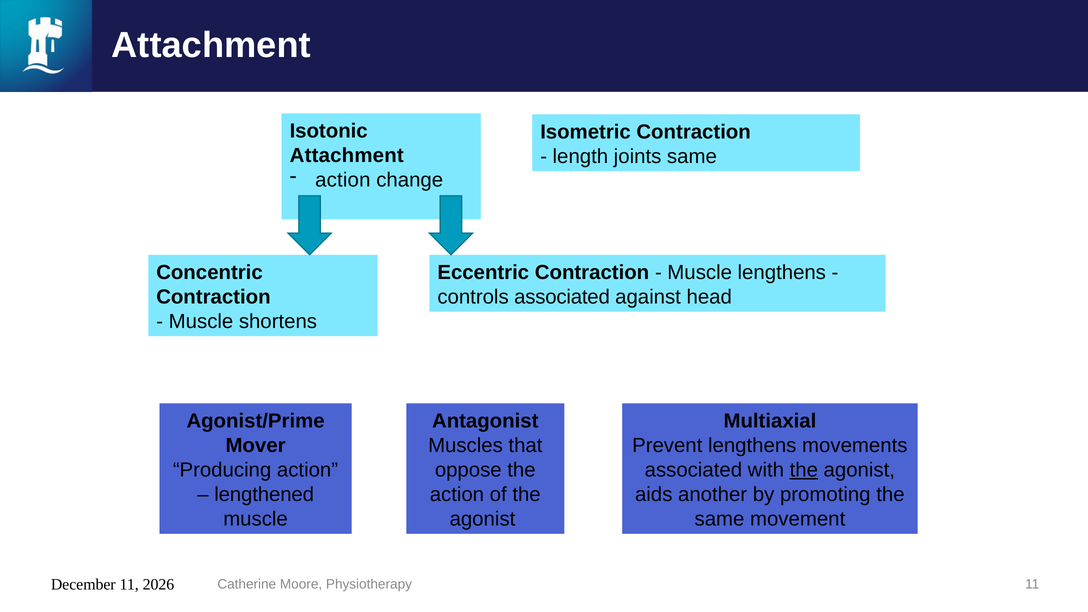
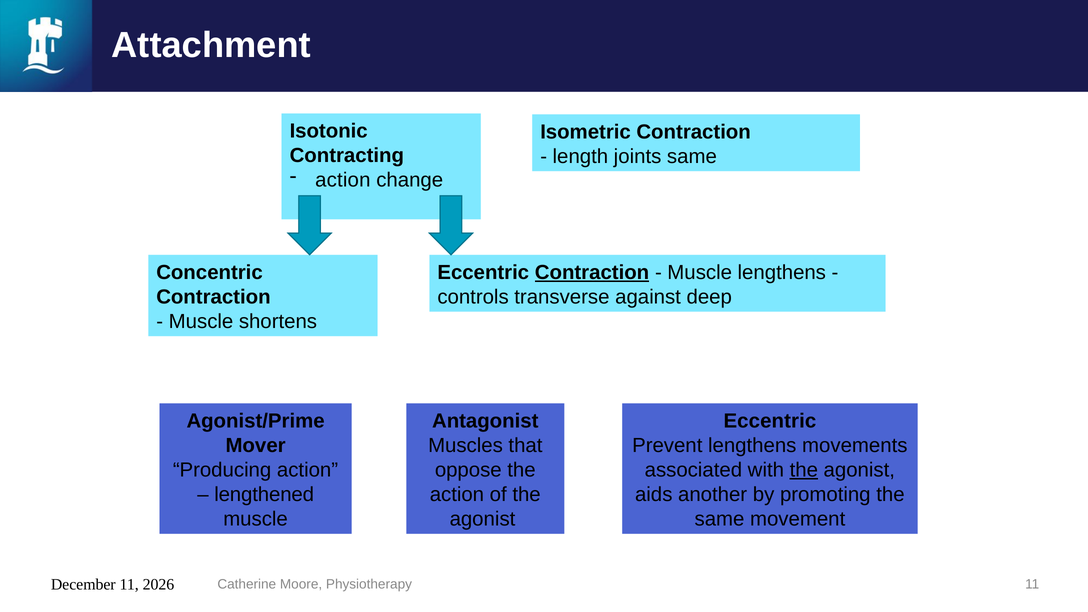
Attachment at (347, 156): Attachment -> Contracting
Contraction at (592, 272) underline: none -> present
controls associated: associated -> transverse
head: head -> deep
Multiaxial at (770, 421): Multiaxial -> Eccentric
